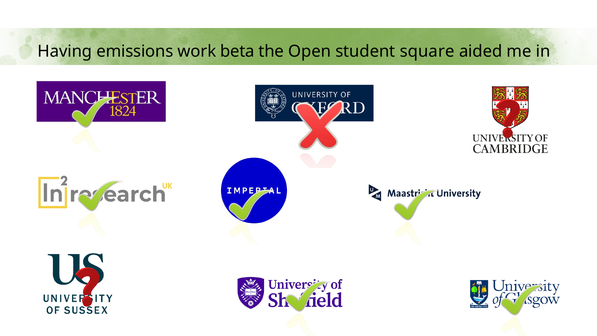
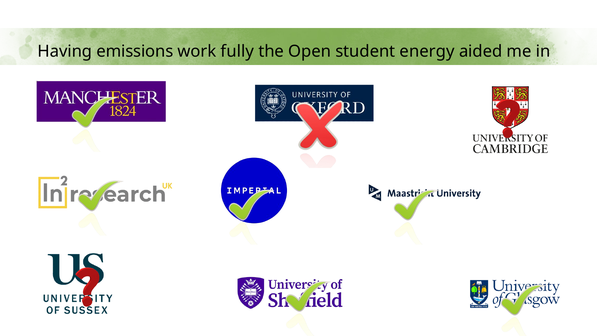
beta: beta -> fully
square: square -> energy
